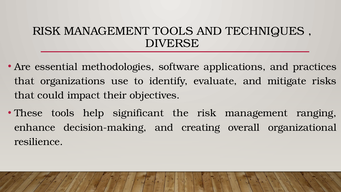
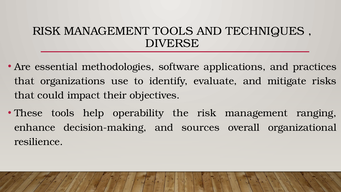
significant: significant -> operability
creating: creating -> sources
